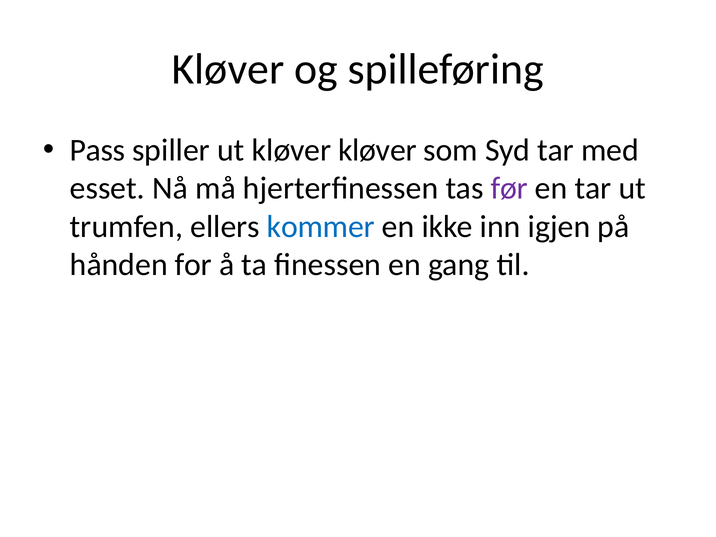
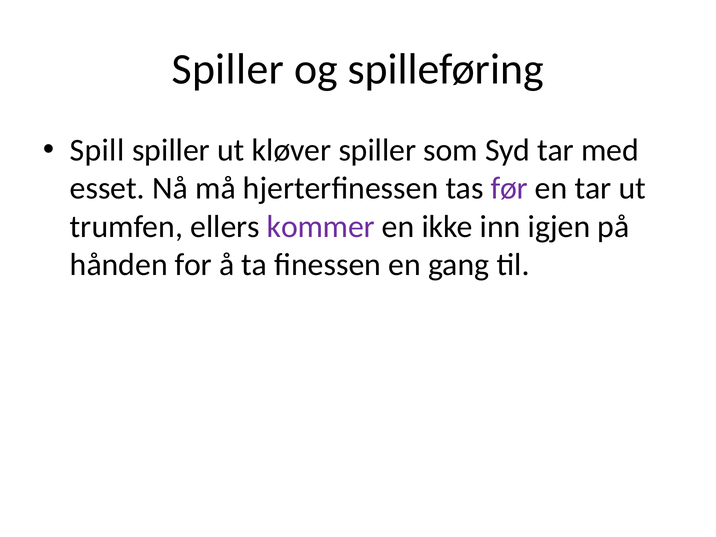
Kløver at (228, 69): Kløver -> Spiller
Pass: Pass -> Spill
kløver kløver: kløver -> spiller
kommer colour: blue -> purple
